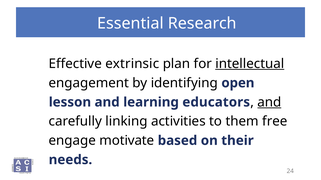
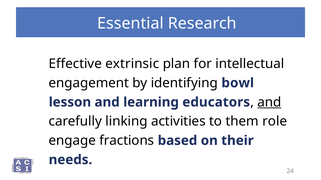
intellectual underline: present -> none
open: open -> bowl
free: free -> role
motivate: motivate -> fractions
